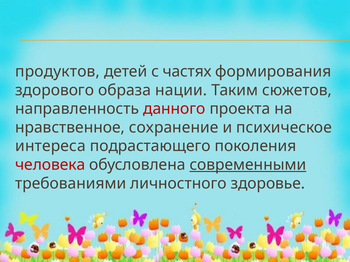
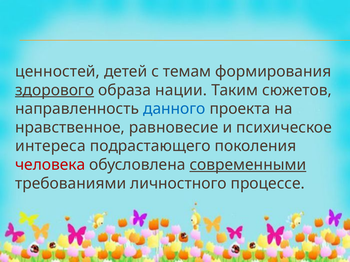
продуктов: продуктов -> ценностей
частях: частях -> темам
здорового underline: none -> present
данного colour: red -> blue
сохранение: сохранение -> равновесие
здоровье: здоровье -> процессе
